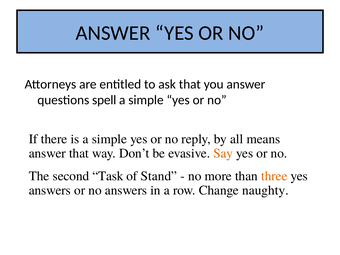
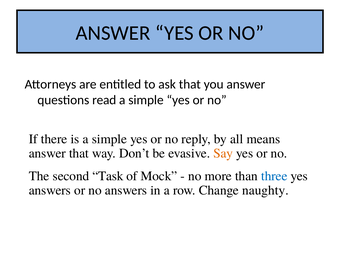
spell: spell -> read
Stand: Stand -> Mock
three colour: orange -> blue
